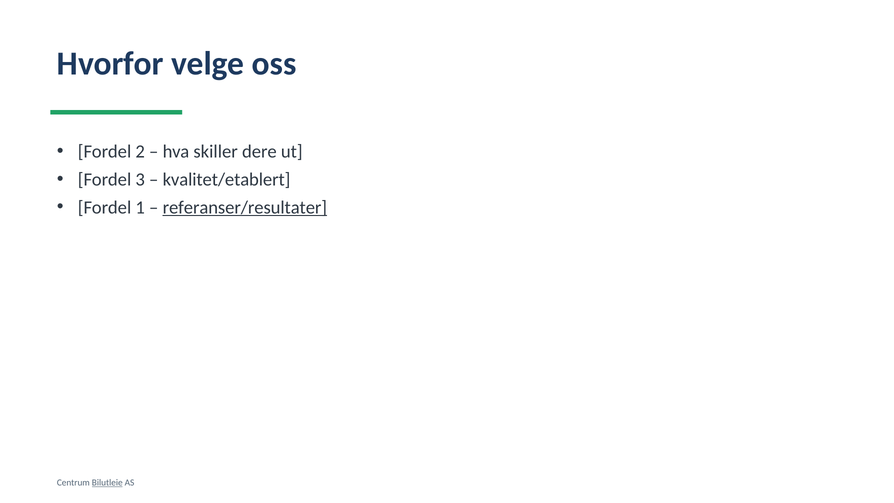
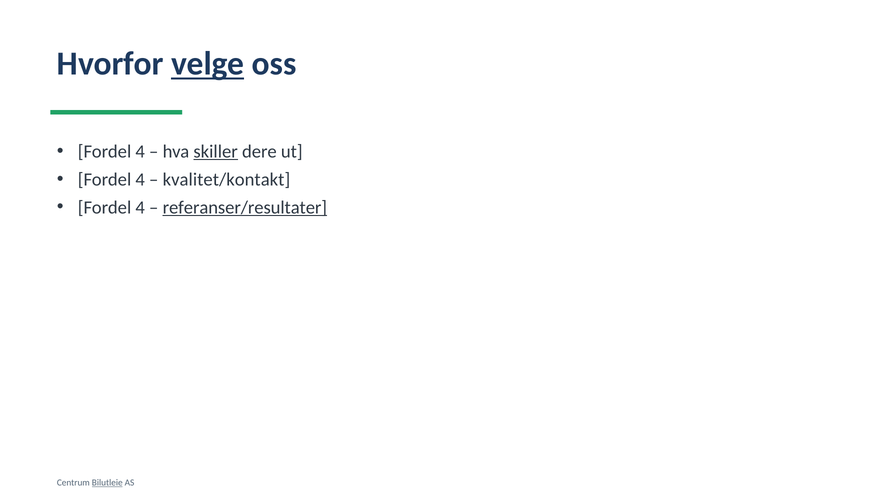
velge underline: none -> present
2 at (140, 151): 2 -> 4
skiller underline: none -> present
3 at (140, 179): 3 -> 4
kvalitet/etablert: kvalitet/etablert -> kvalitet/kontakt
1 at (140, 207): 1 -> 4
